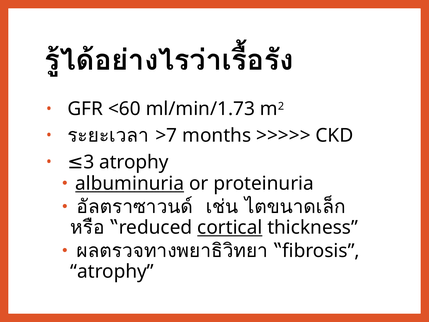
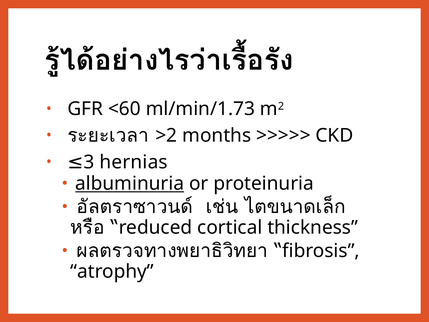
>7: >7 -> >2
atrophy at (134, 162): atrophy -> hernias
cortical underline: present -> none
